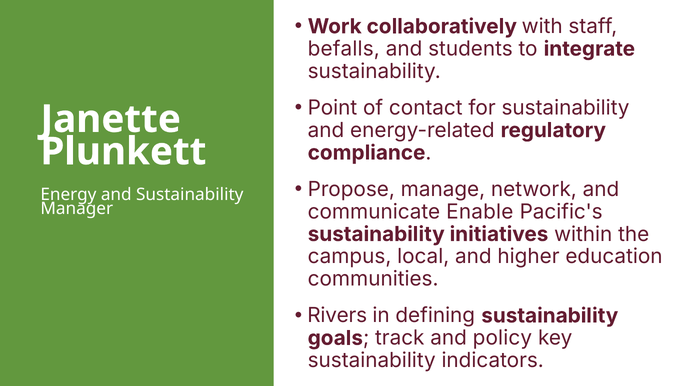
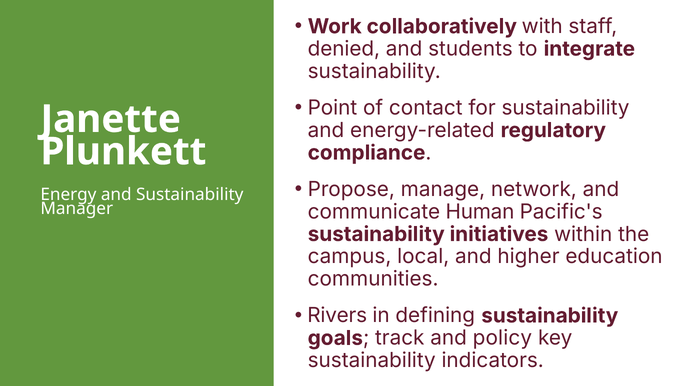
befalls: befalls -> denied
Enable: Enable -> Human
